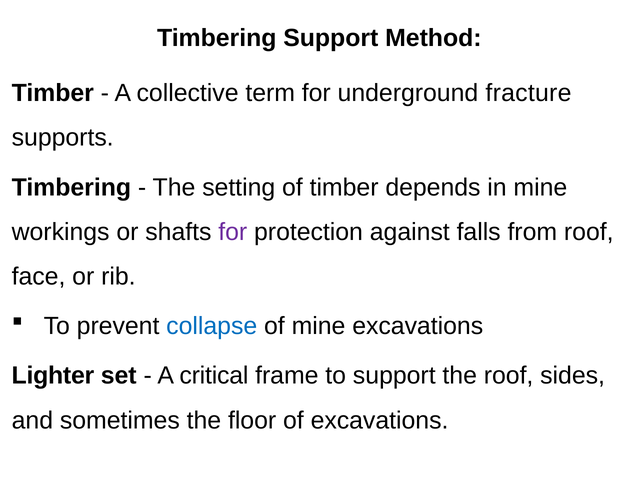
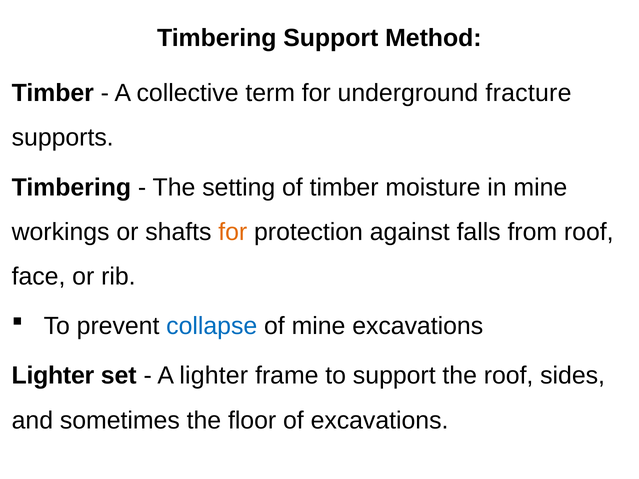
depends: depends -> moisture
for at (233, 232) colour: purple -> orange
A critical: critical -> lighter
